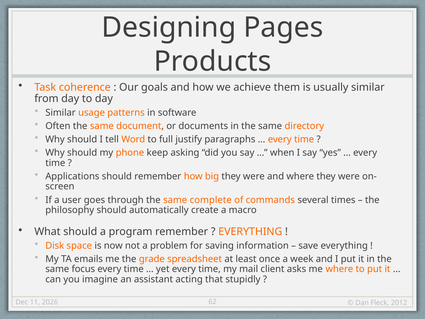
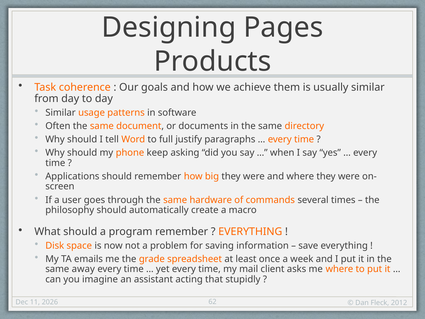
complete: complete -> hardware
focus: focus -> away
